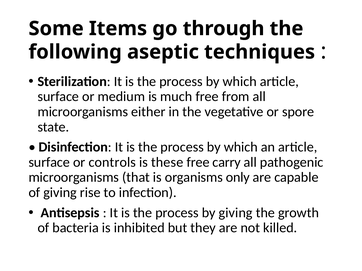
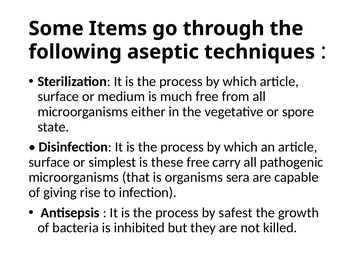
controls: controls -> simplest
only: only -> sera
by giving: giving -> safest
